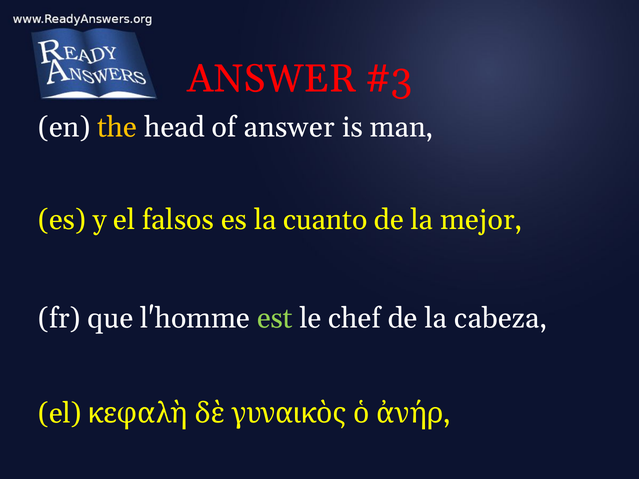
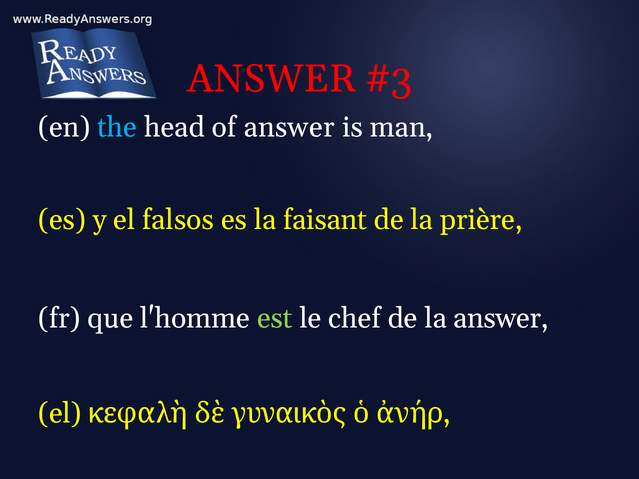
the colour: yellow -> light blue
cuanto: cuanto -> faisant
mejor: mejor -> prière
la cabeza: cabeza -> answer
